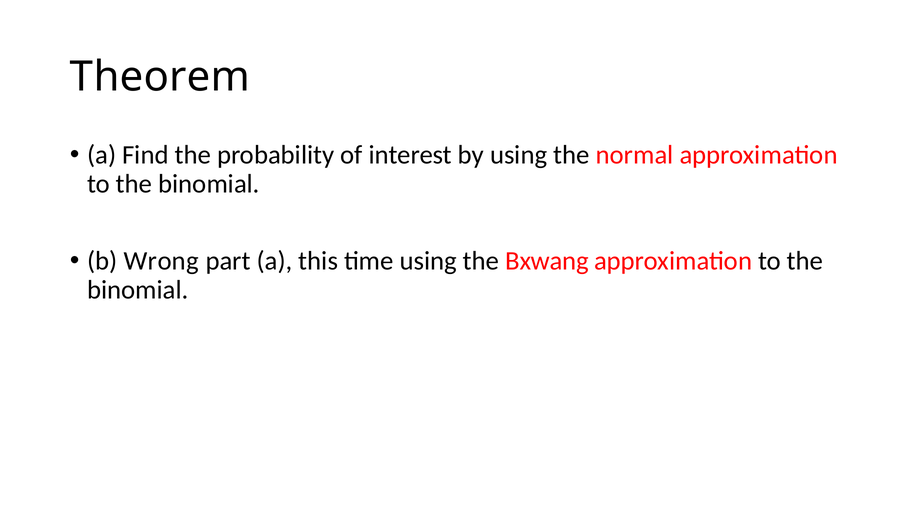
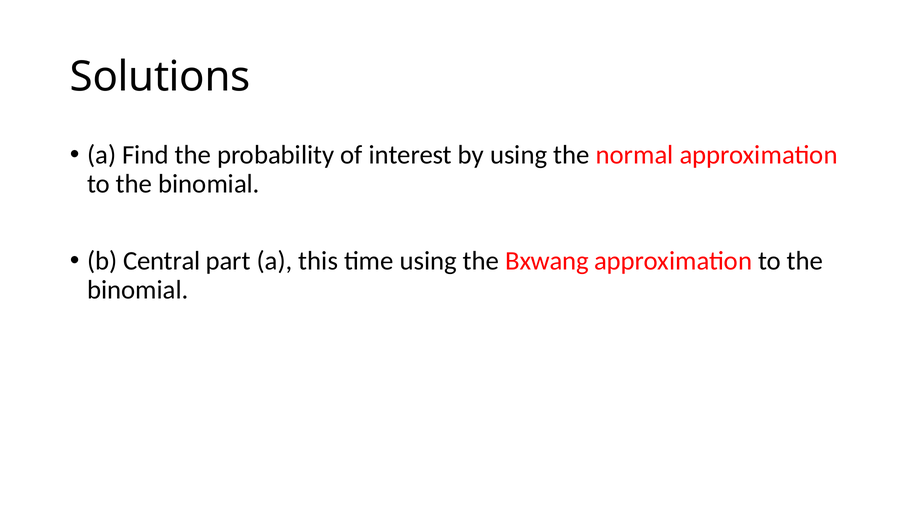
Theorem: Theorem -> Solutions
Wrong: Wrong -> Central
